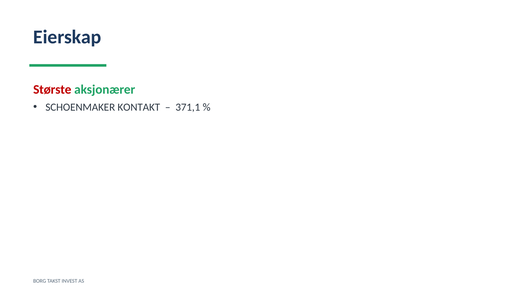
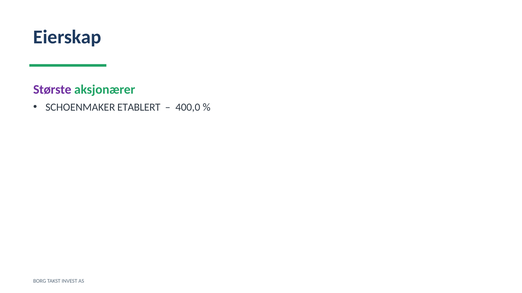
Største colour: red -> purple
KONTAKT: KONTAKT -> ETABLERT
371,1: 371,1 -> 400,0
